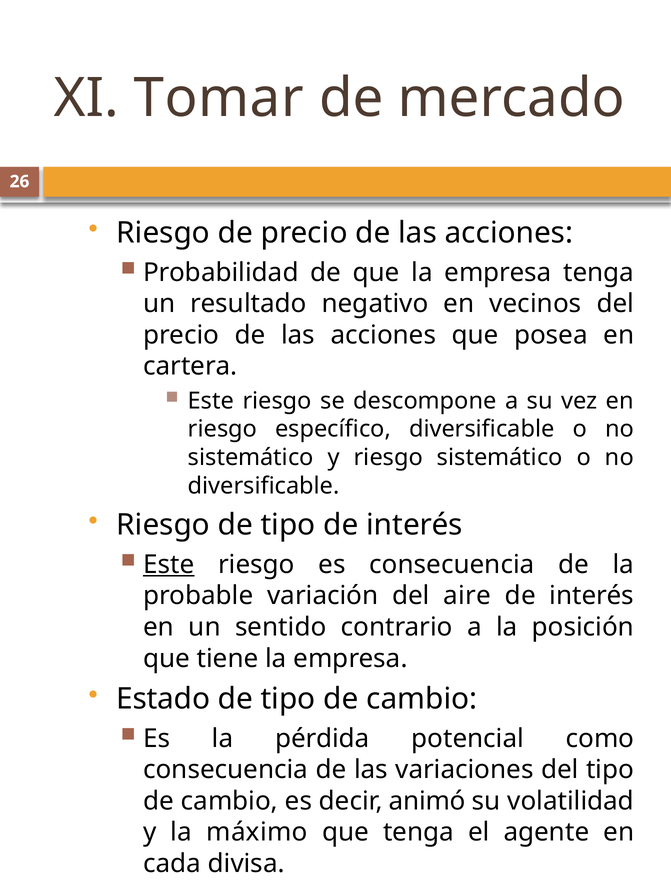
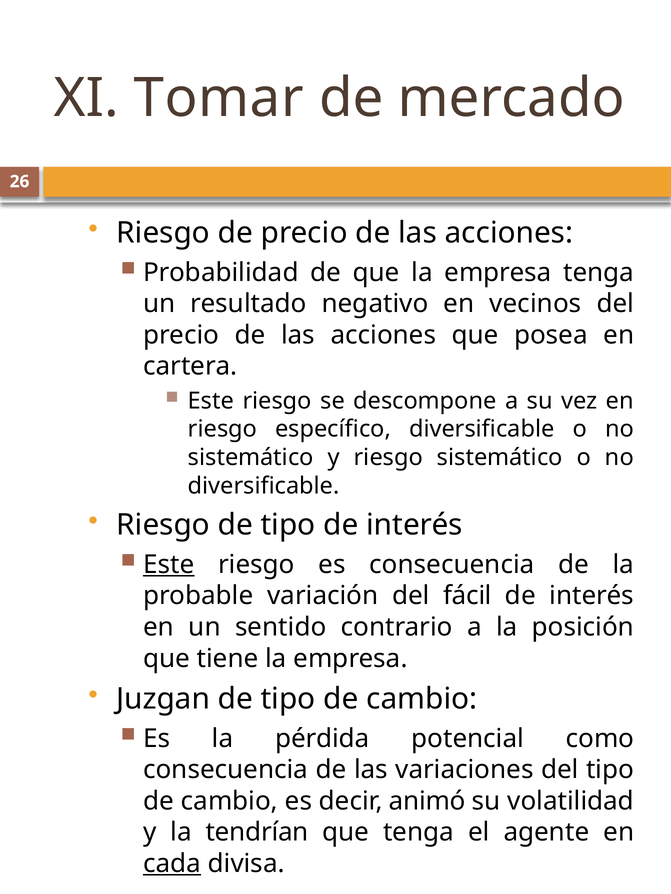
aire: aire -> fácil
Estado: Estado -> Juzgan
máximo: máximo -> tendrían
cada underline: none -> present
